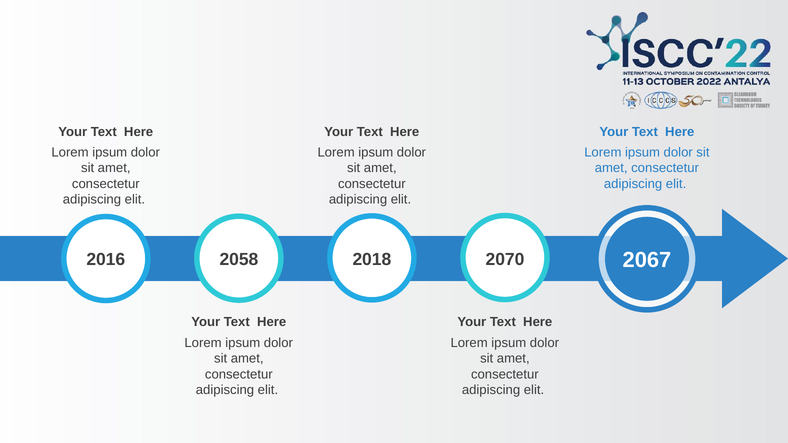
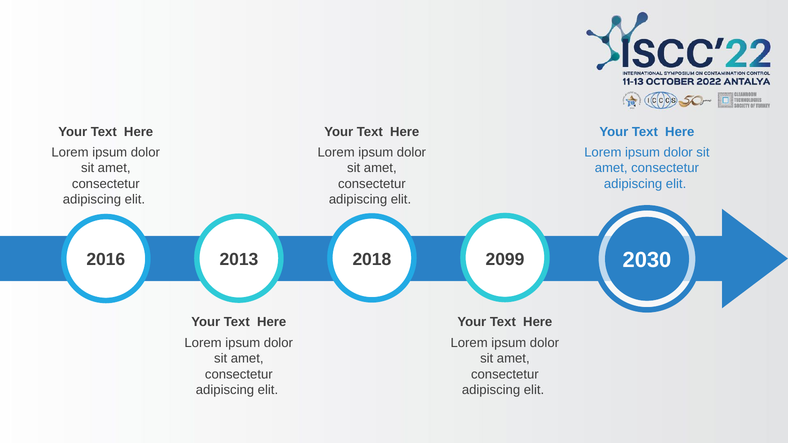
2067: 2067 -> 2030
2058: 2058 -> 2013
2070: 2070 -> 2099
